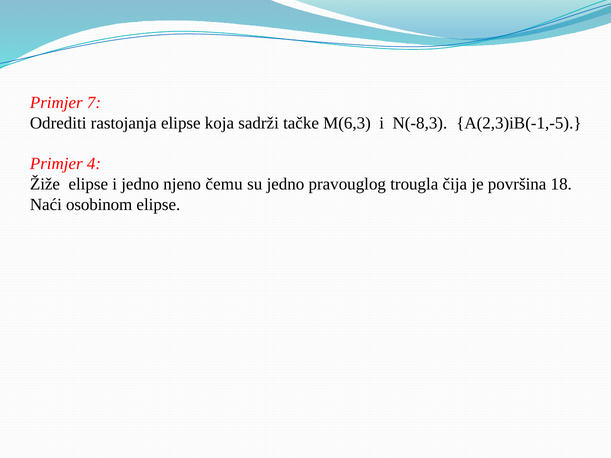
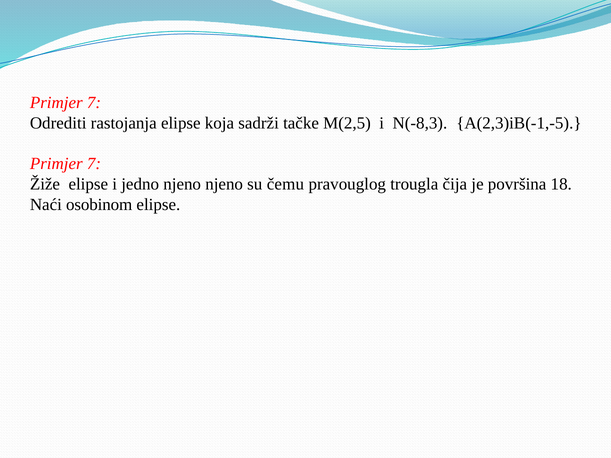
M(6,3: M(6,3 -> M(2,5
4 at (94, 164): 4 -> 7
njeno čemu: čemu -> njeno
su jedno: jedno -> čemu
